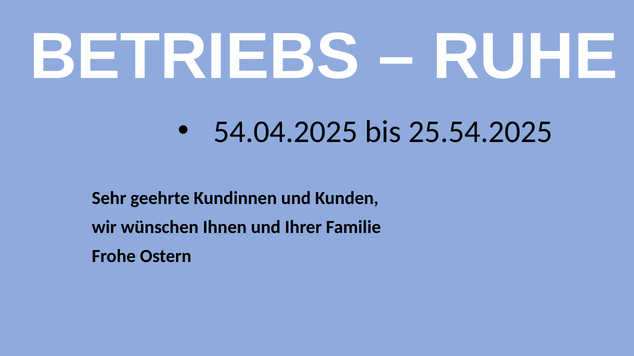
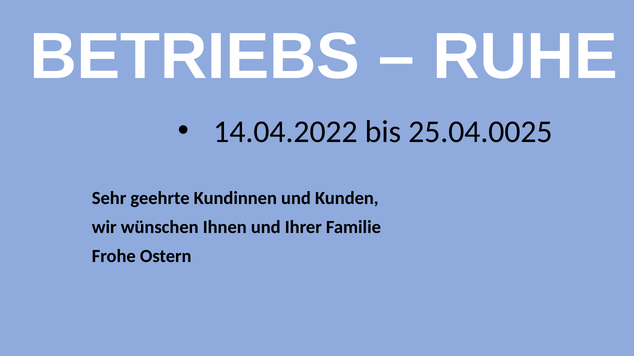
54.04.2025: 54.04.2025 -> 14.04.2022
25.54.2025: 25.54.2025 -> 25.04.0025
